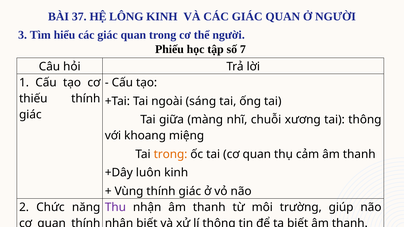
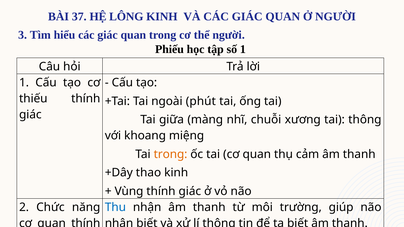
số 7: 7 -> 1
sáng: sáng -> phút
luôn: luôn -> thao
Thu at (115, 207) colour: purple -> blue
